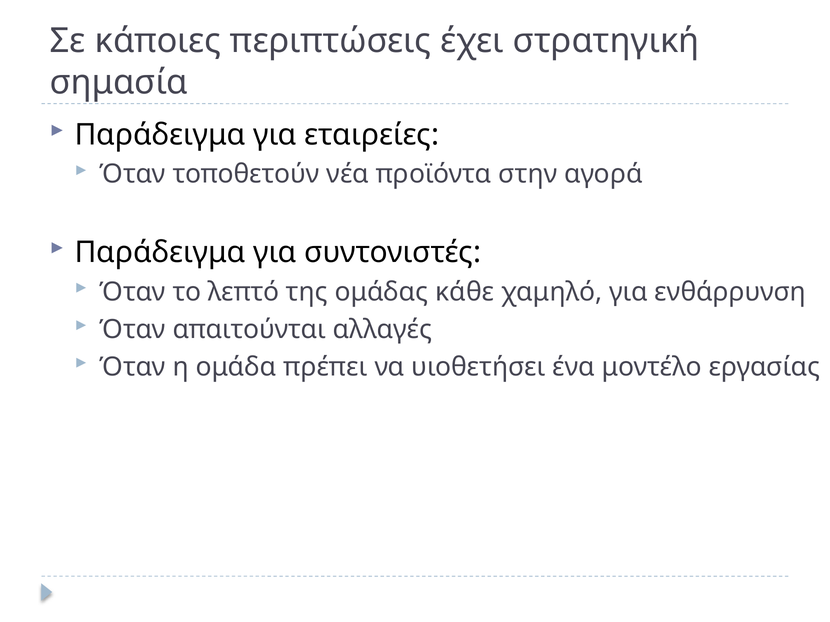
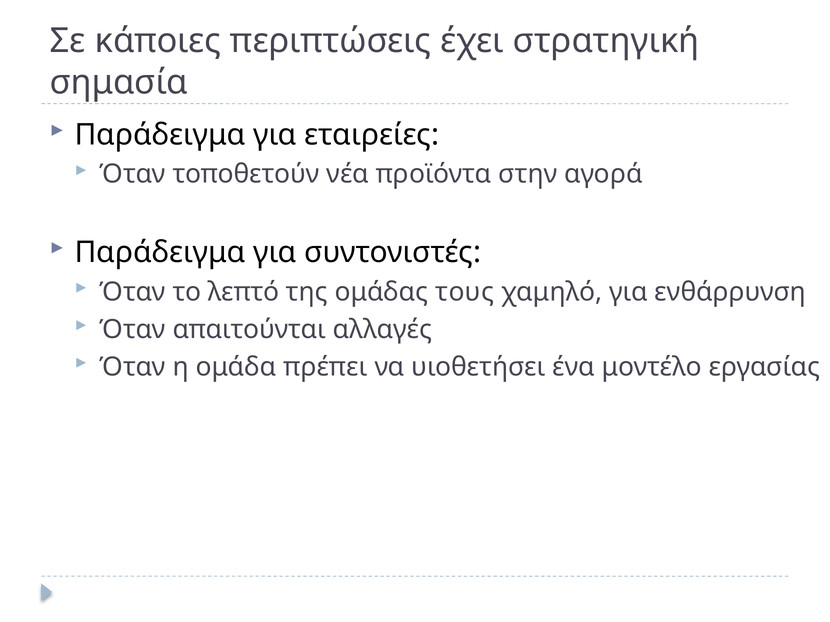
κάθε: κάθε -> τους
